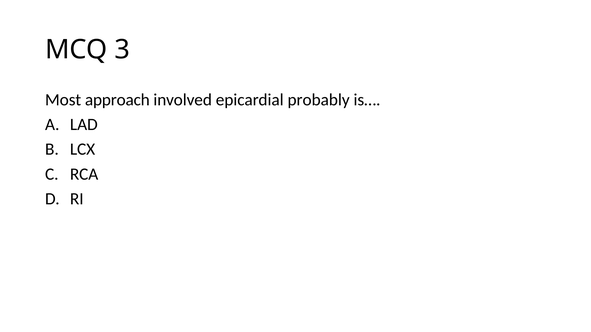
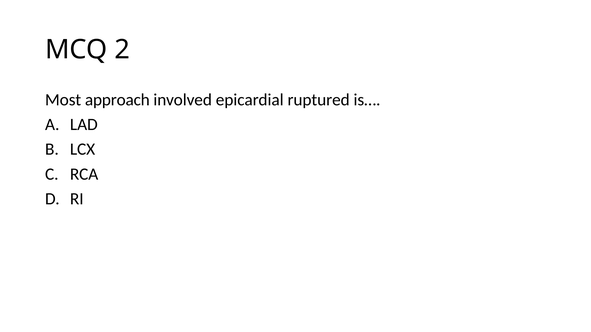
3: 3 -> 2
probably: probably -> ruptured
